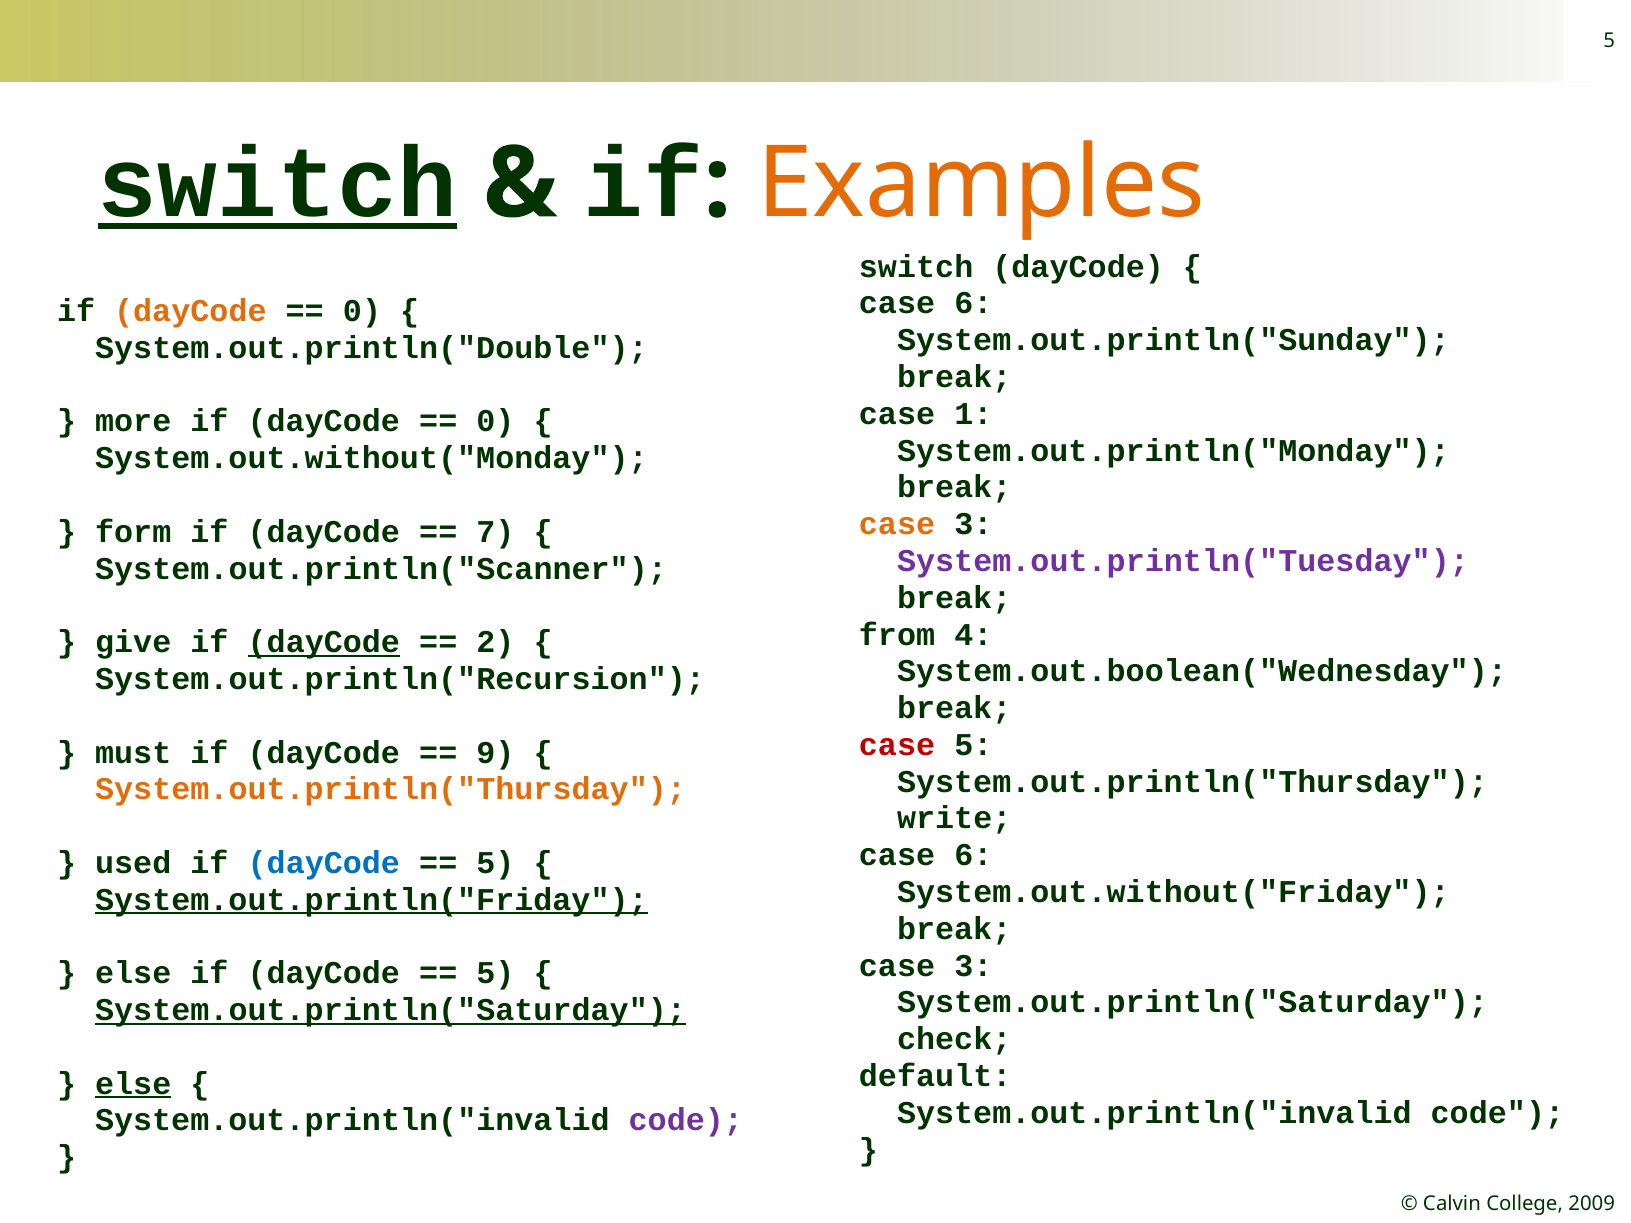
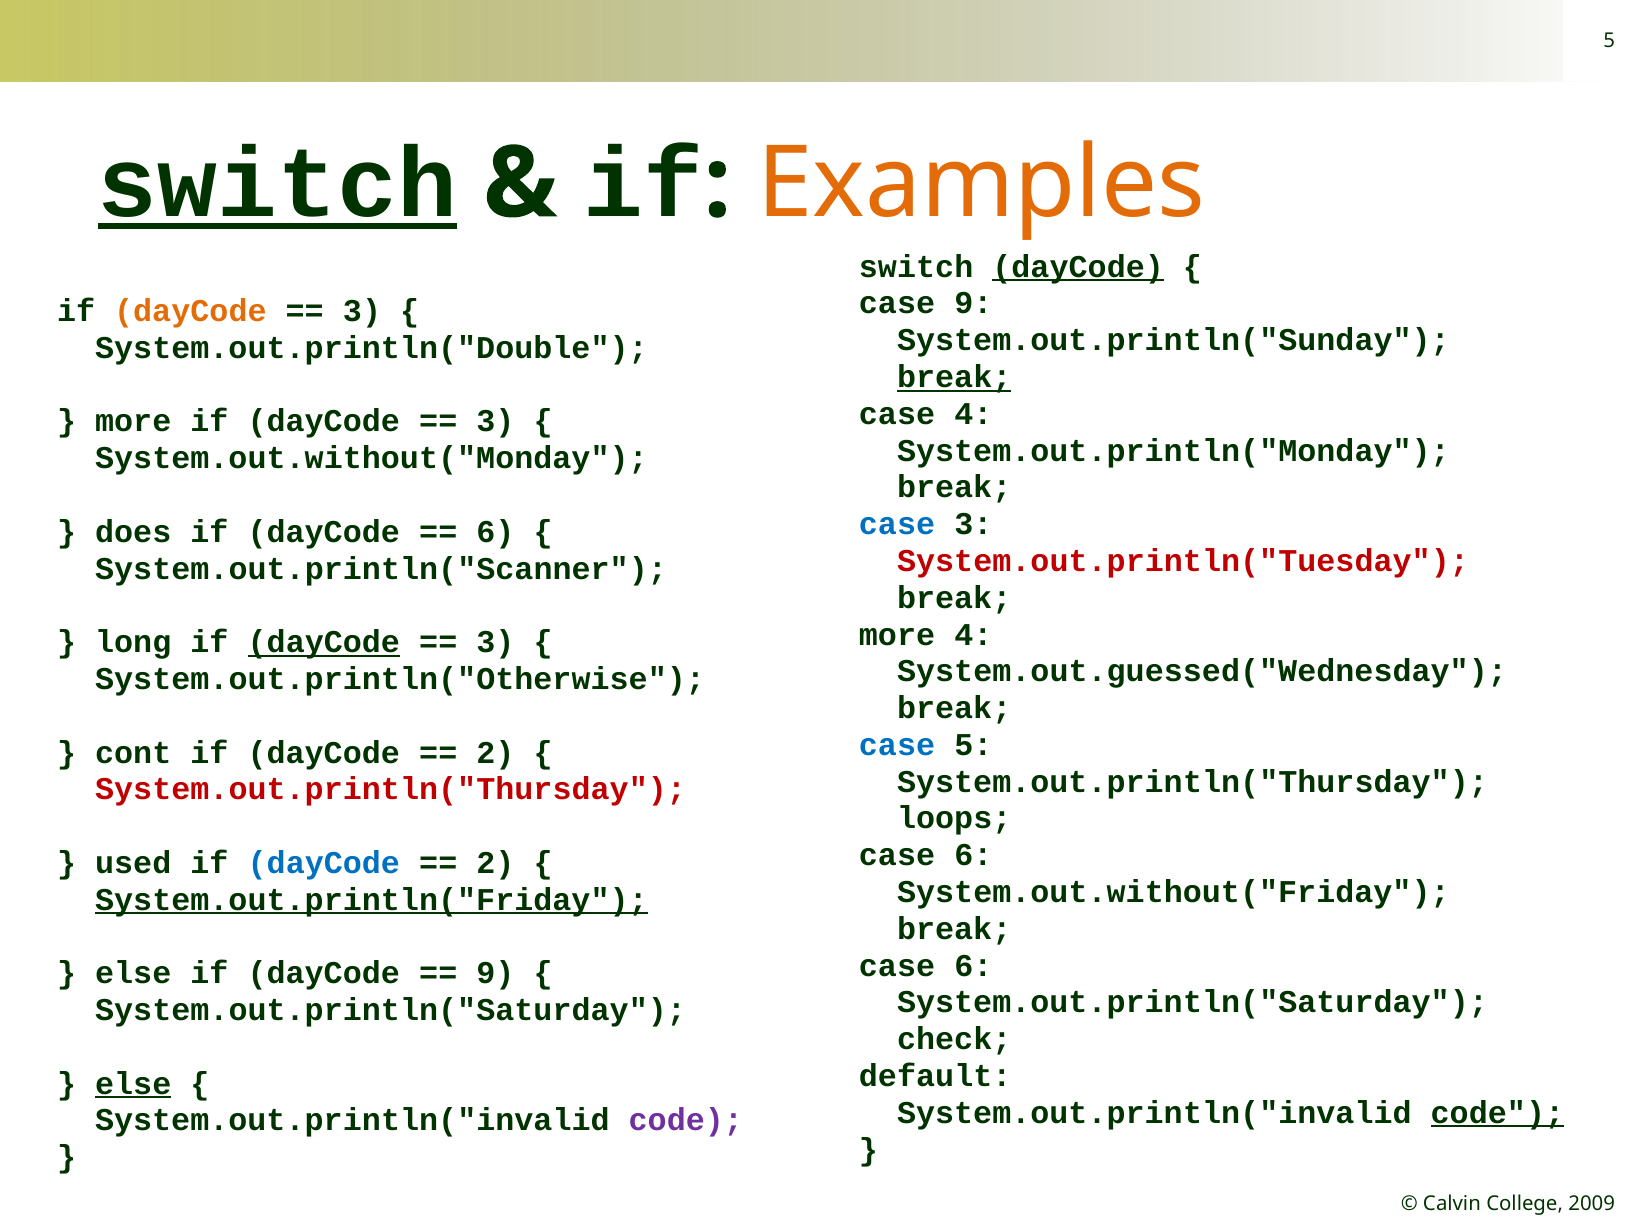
dayCode at (1078, 267) underline: none -> present
6 at (973, 304): 6 -> 9
0 at (362, 311): 0 -> 3
break at (954, 377) underline: none -> present
case 1: 1 -> 4
0 at (495, 422): 0 -> 3
case at (897, 524) colour: orange -> blue
form: form -> does
7 at (495, 532): 7 -> 6
System.out.println("Tuesday colour: purple -> red
from at (897, 635): from -> more
give: give -> long
2 at (495, 642): 2 -> 3
System.out.boolean("Wednesday: System.out.boolean("Wednesday -> System.out.guessed("Wednesday
System.out.println("Recursion: System.out.println("Recursion -> System.out.println("Otherwise
case at (897, 745) colour: red -> blue
must: must -> cont
9 at (495, 753): 9 -> 2
System.out.println("Thursday at (391, 789) colour: orange -> red
write: write -> loops
5 at (495, 863): 5 -> 2
3 at (973, 966): 3 -> 6
5 at (495, 973): 5 -> 9
System.out.println("Saturday at (391, 1010) underline: present -> none
code at (1497, 1113) underline: none -> present
